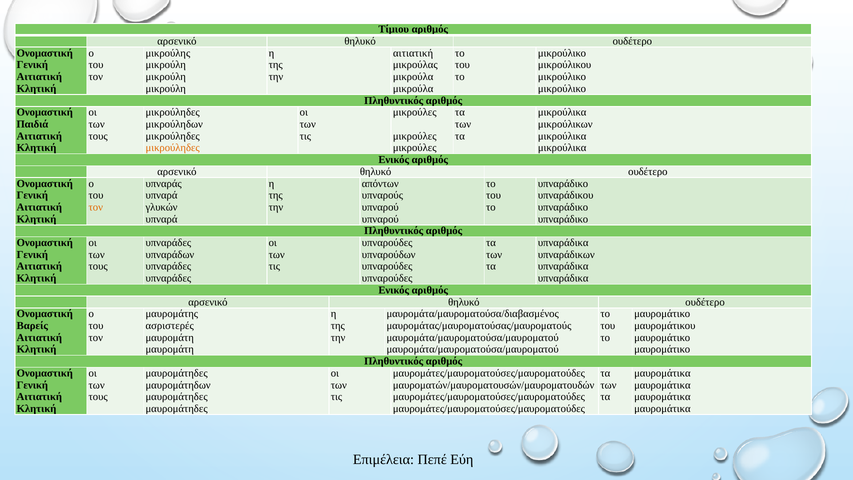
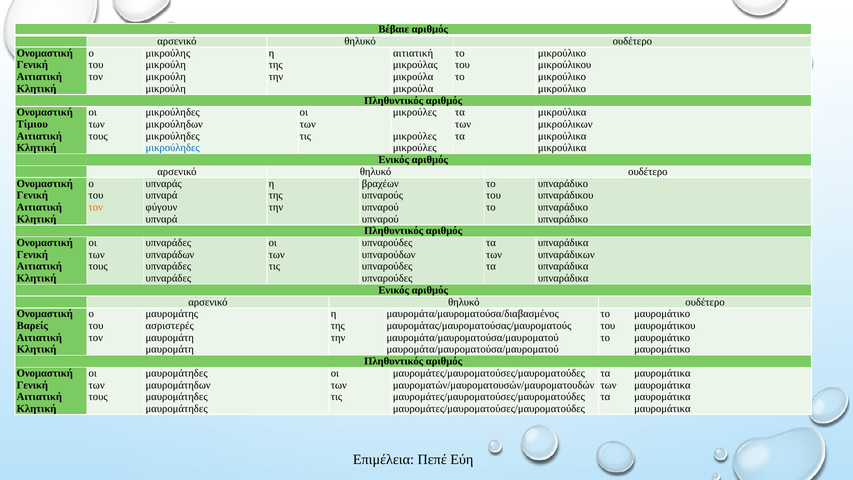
Τίμιου: Τίμιου -> Βέβαιε
Παιδιά: Παιδιά -> Τίμιου
μικρούληδες at (173, 148) colour: orange -> blue
απόντων: απόντων -> βραχέων
γλυκών: γλυκών -> φύγουν
